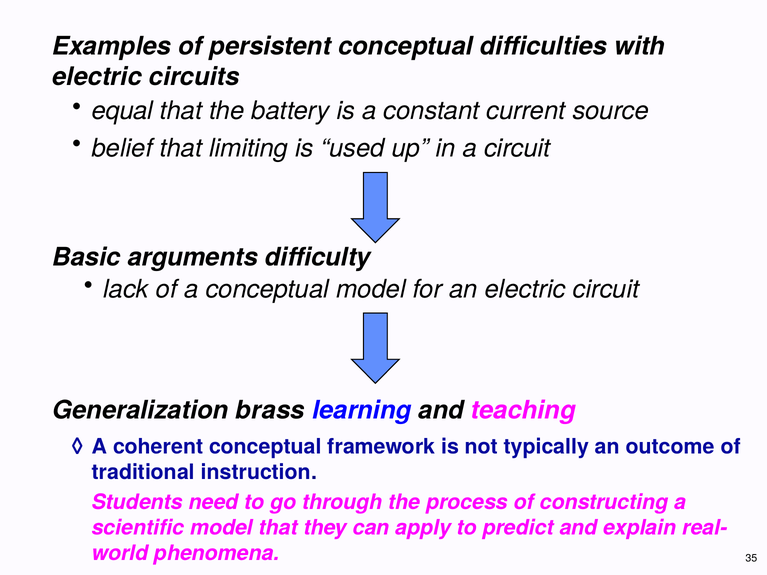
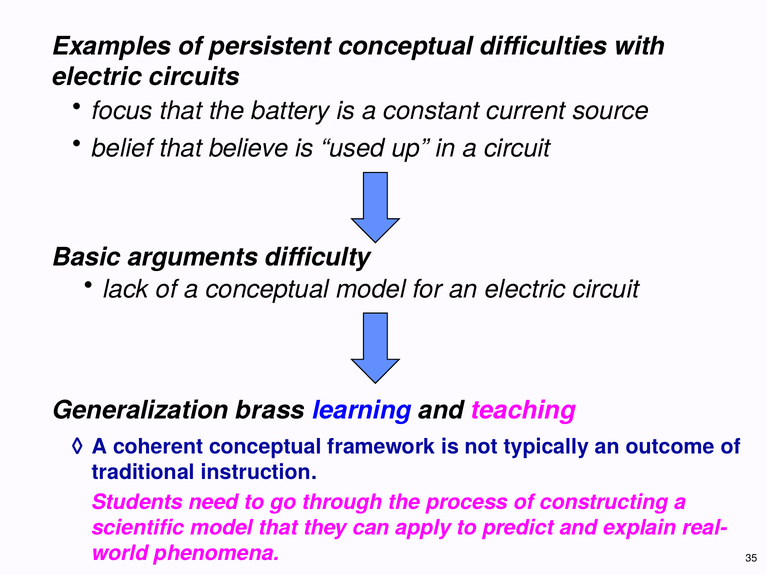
equal: equal -> focus
limiting: limiting -> believe
